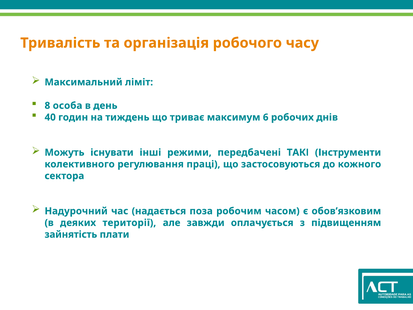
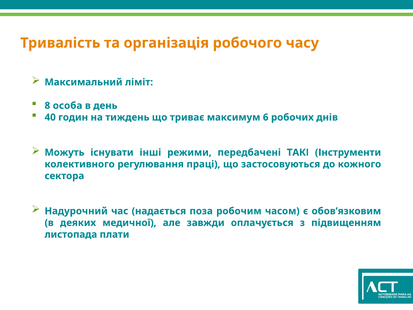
території: території -> медичної
зайнятість: зайнятість -> листопада
